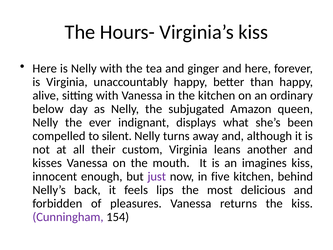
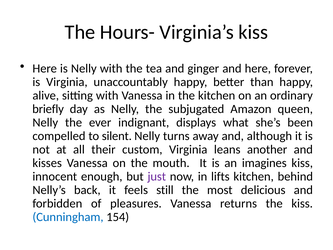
below: below -> briefly
five: five -> lifts
lips: lips -> still
Cunningham colour: purple -> blue
